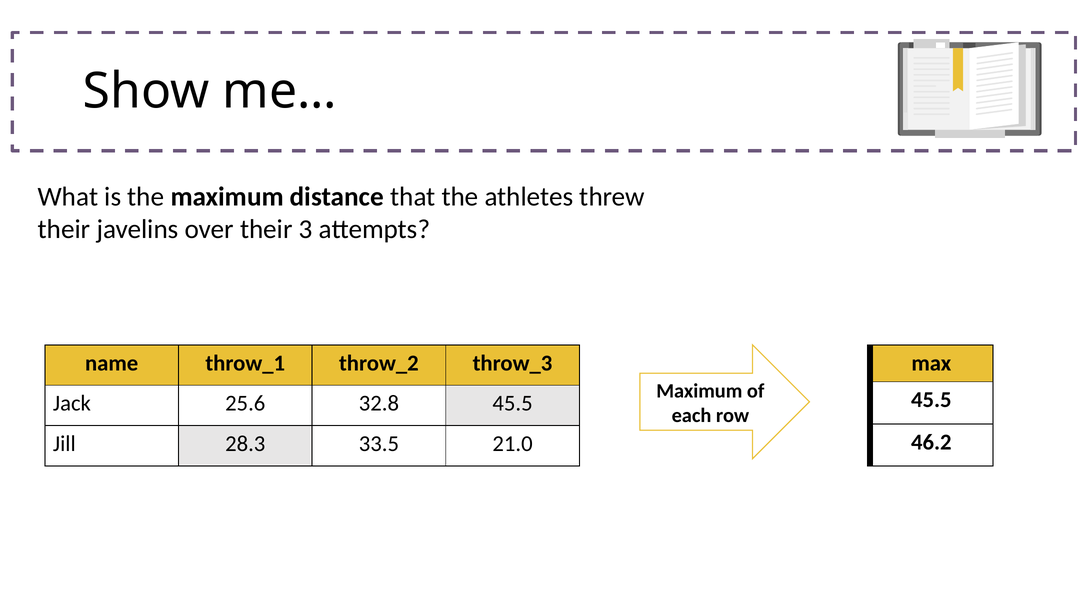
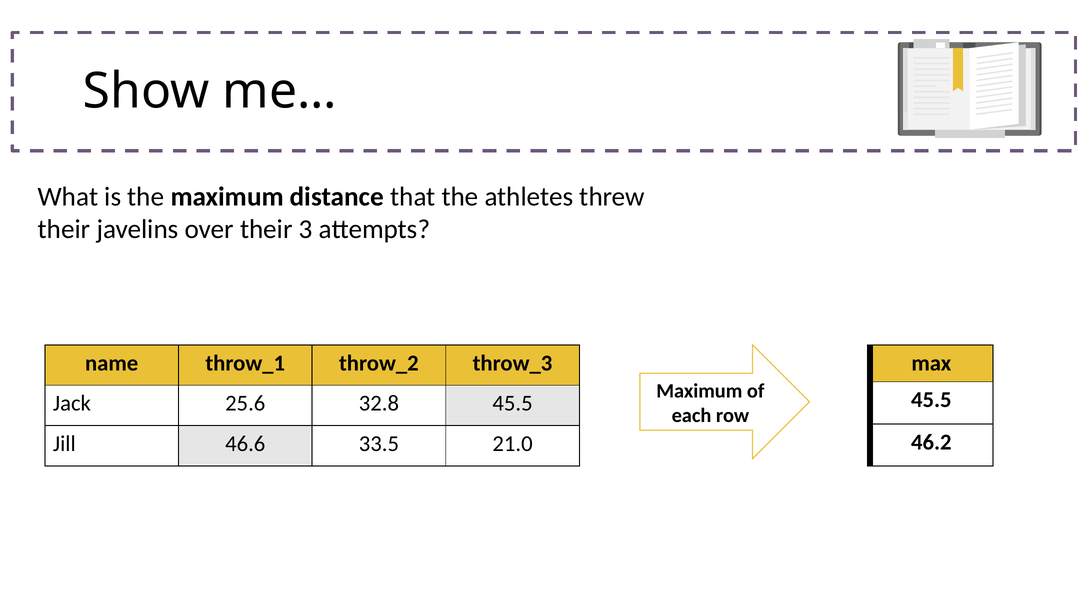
28.3: 28.3 -> 46.6
